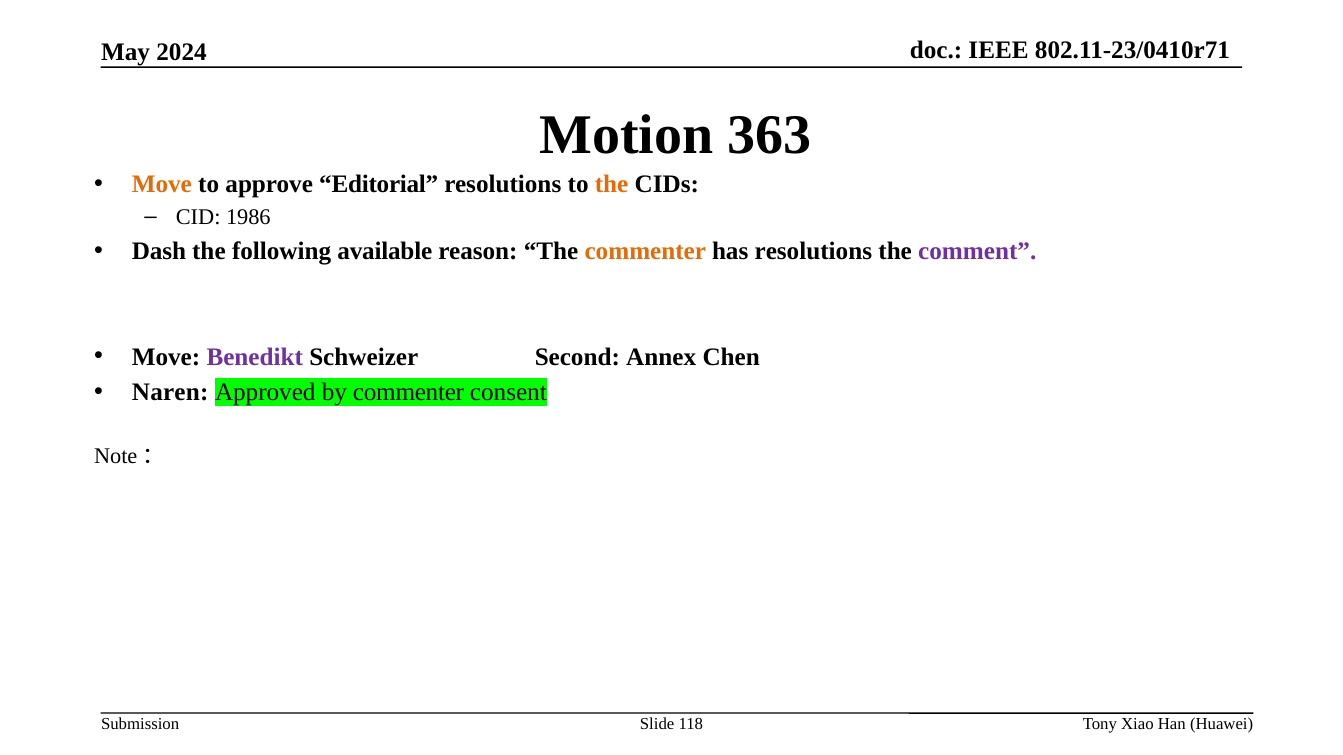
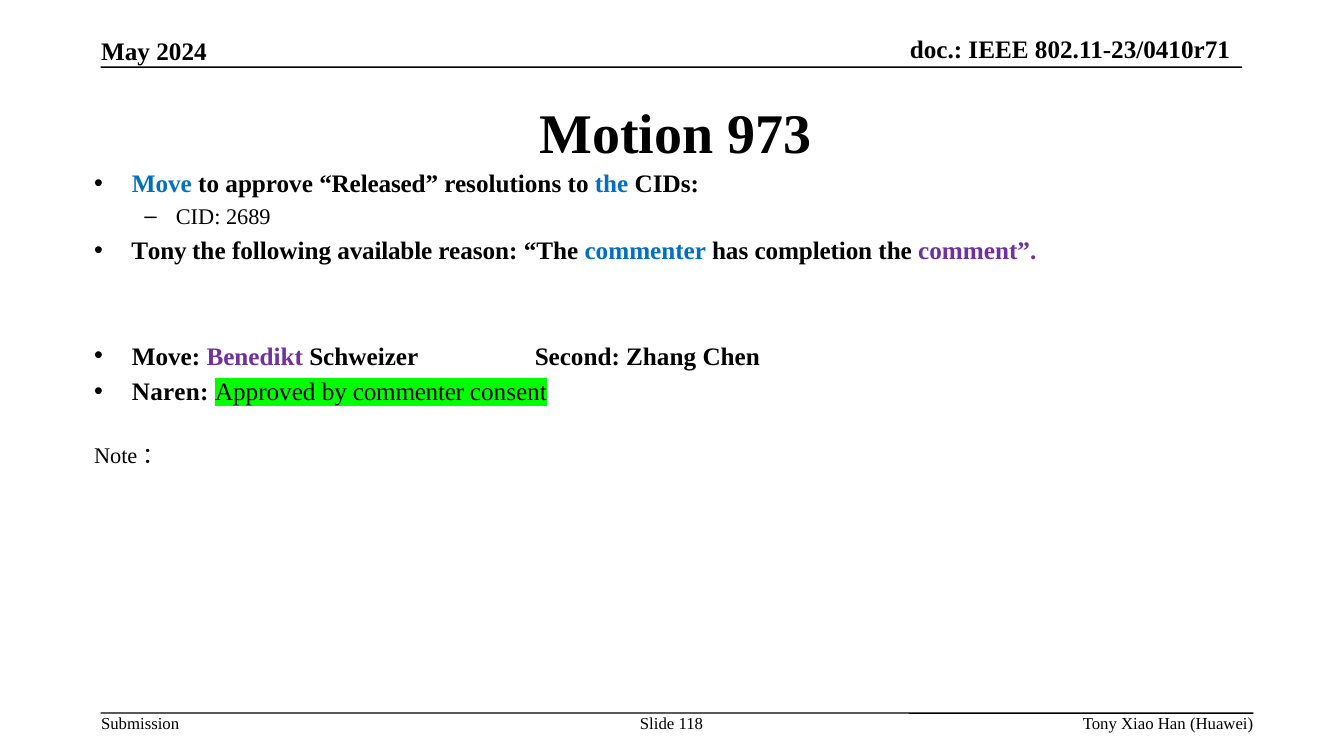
363: 363 -> 973
Move at (162, 185) colour: orange -> blue
Editorial: Editorial -> Released
the at (612, 185) colour: orange -> blue
1986: 1986 -> 2689
Dash at (159, 251): Dash -> Tony
commenter at (645, 251) colour: orange -> blue
has resolutions: resolutions -> completion
Annex: Annex -> Zhang
